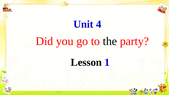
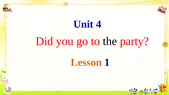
Lesson colour: black -> orange
